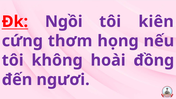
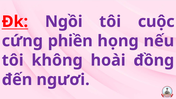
kiên: kiên -> cuộc
thơm: thơm -> phiền
